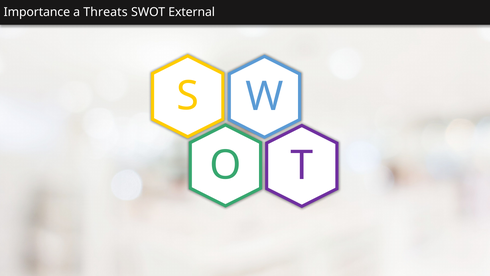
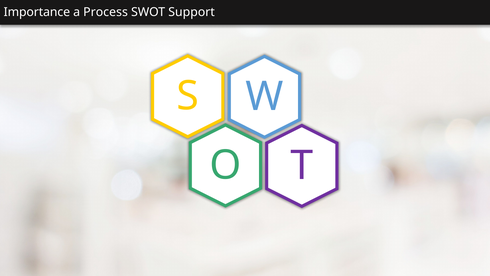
Threats: Threats -> Process
External: External -> Support
